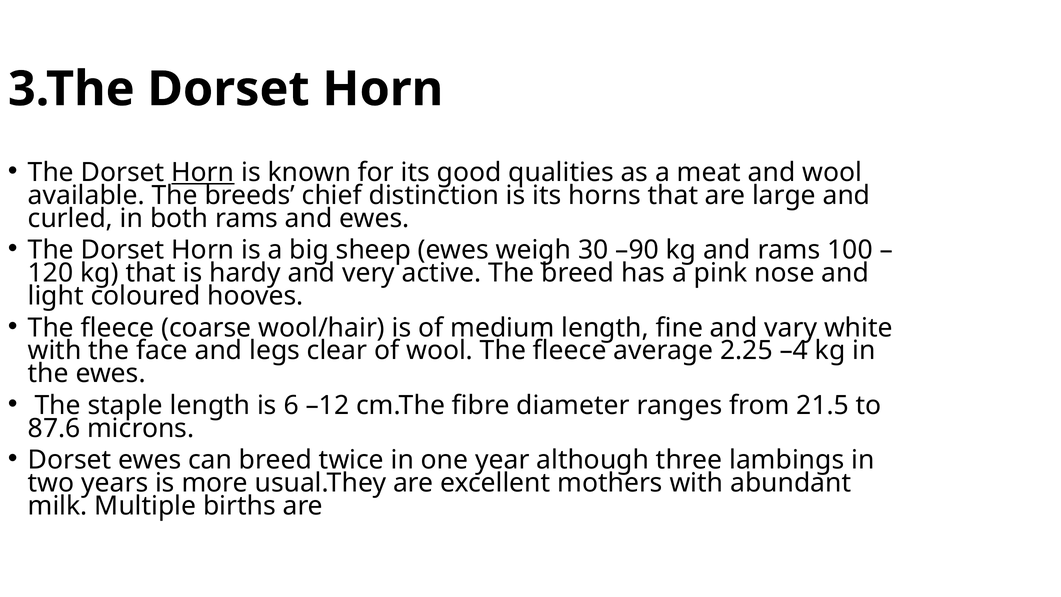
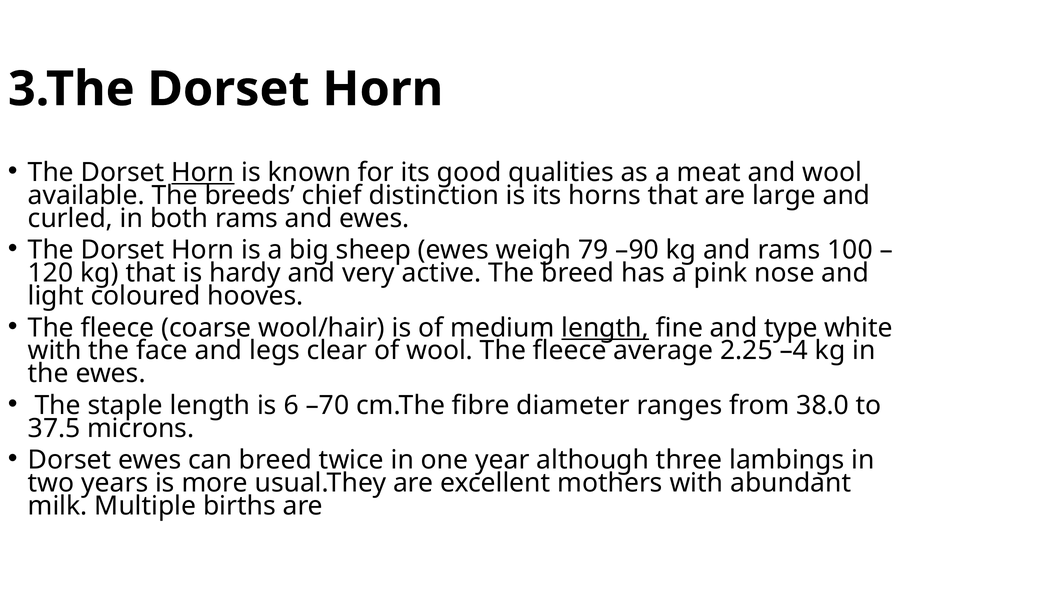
30: 30 -> 79
length at (605, 328) underline: none -> present
vary: vary -> type
–12: –12 -> –70
21.5: 21.5 -> 38.0
87.6: 87.6 -> 37.5
